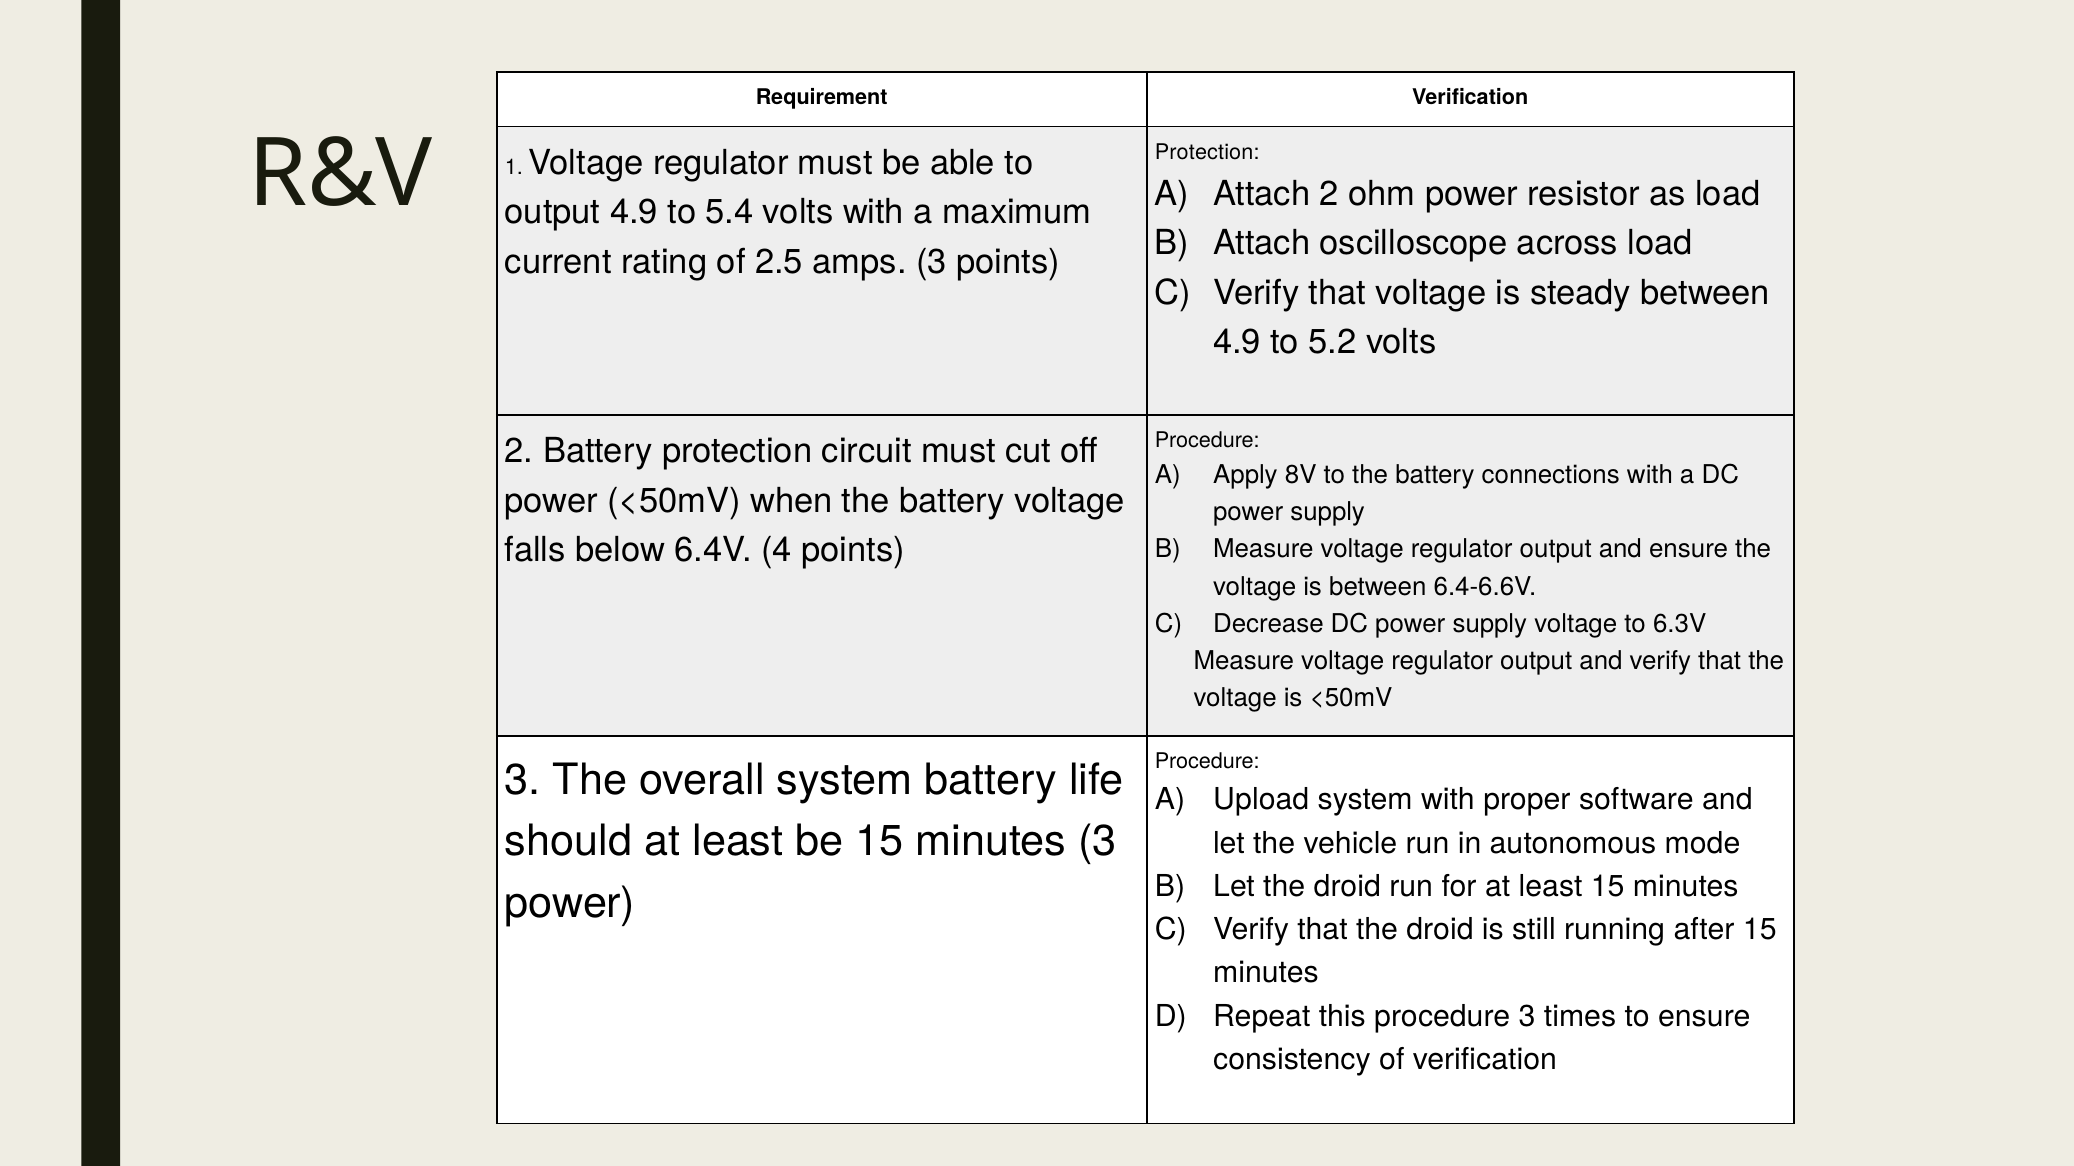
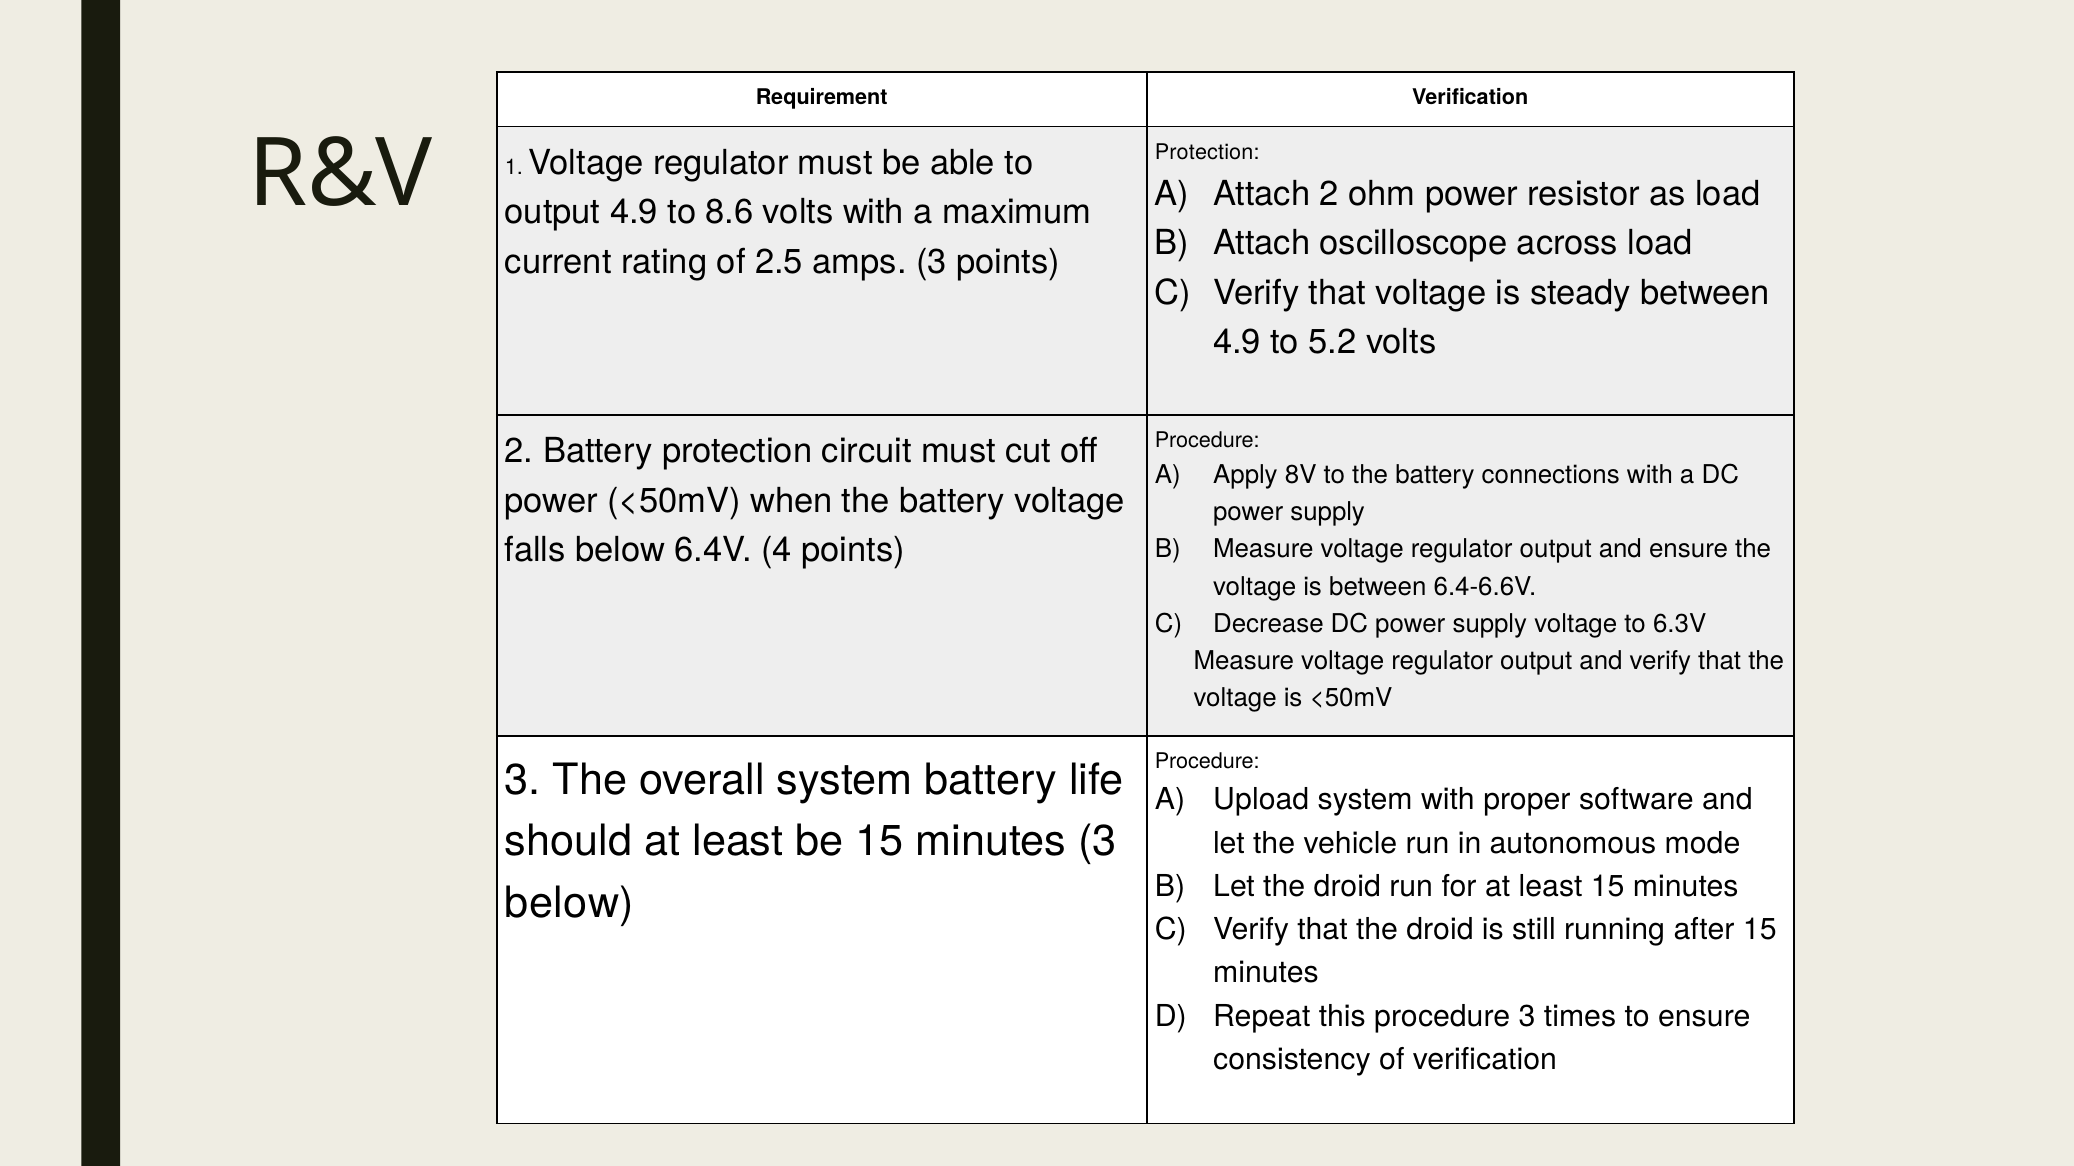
5.4: 5.4 -> 8.6
power at (570, 904): power -> below
